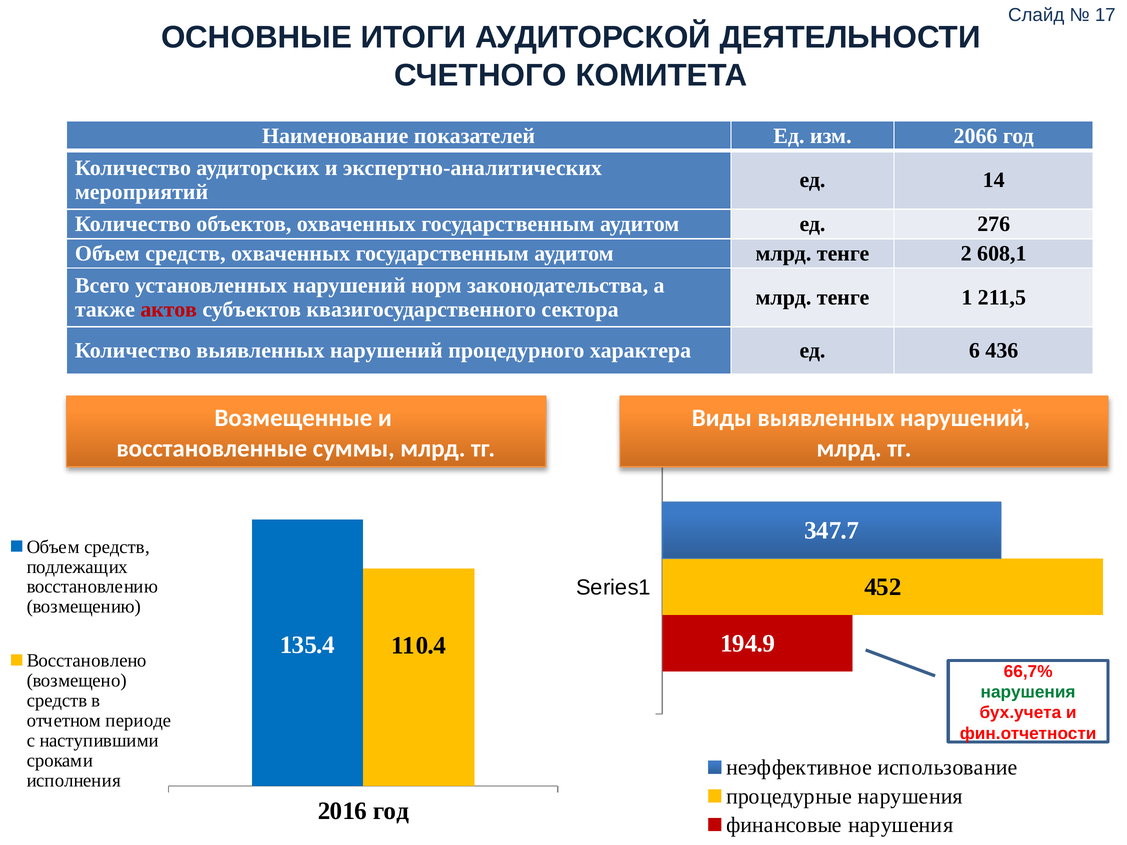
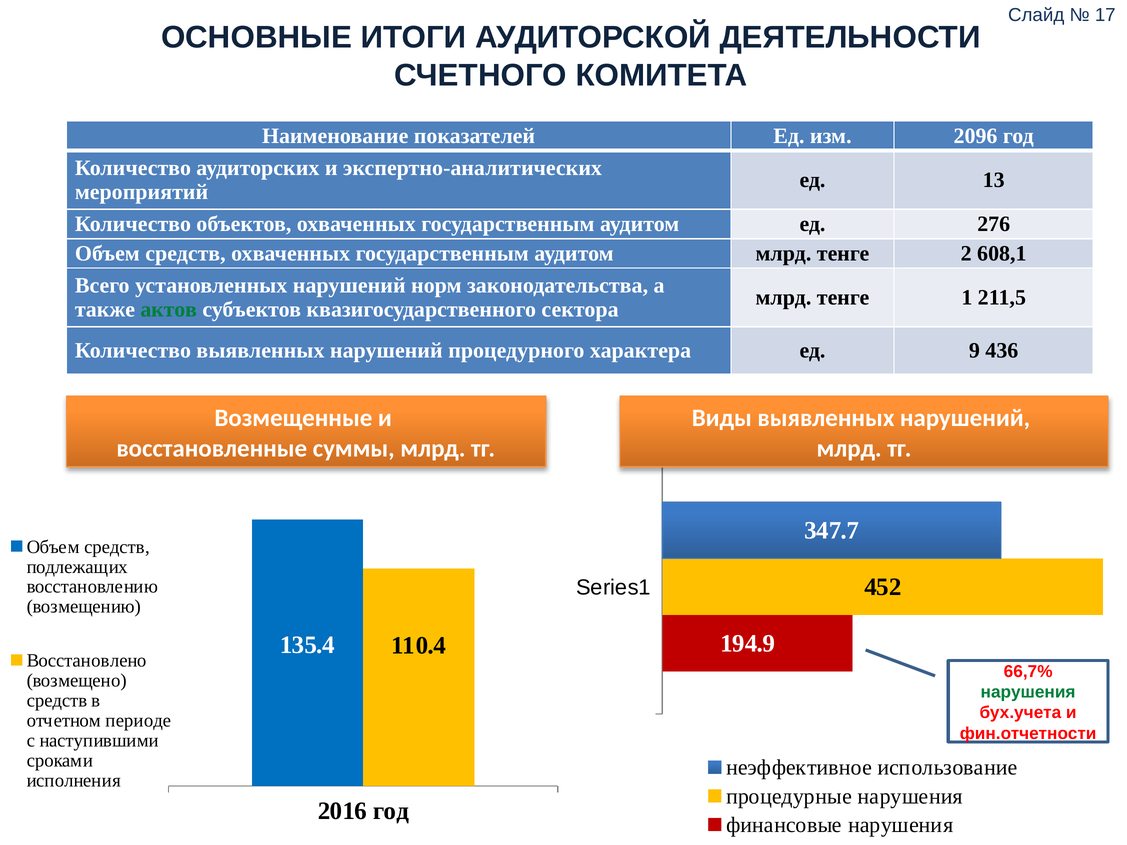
2066: 2066 -> 2096
14: 14 -> 13
актов colour: red -> green
6: 6 -> 9
